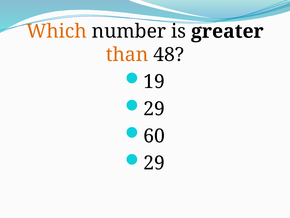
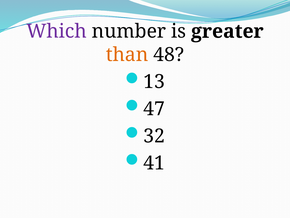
Which colour: orange -> purple
19: 19 -> 13
29 at (154, 109): 29 -> 47
60: 60 -> 32
29 at (154, 163): 29 -> 41
